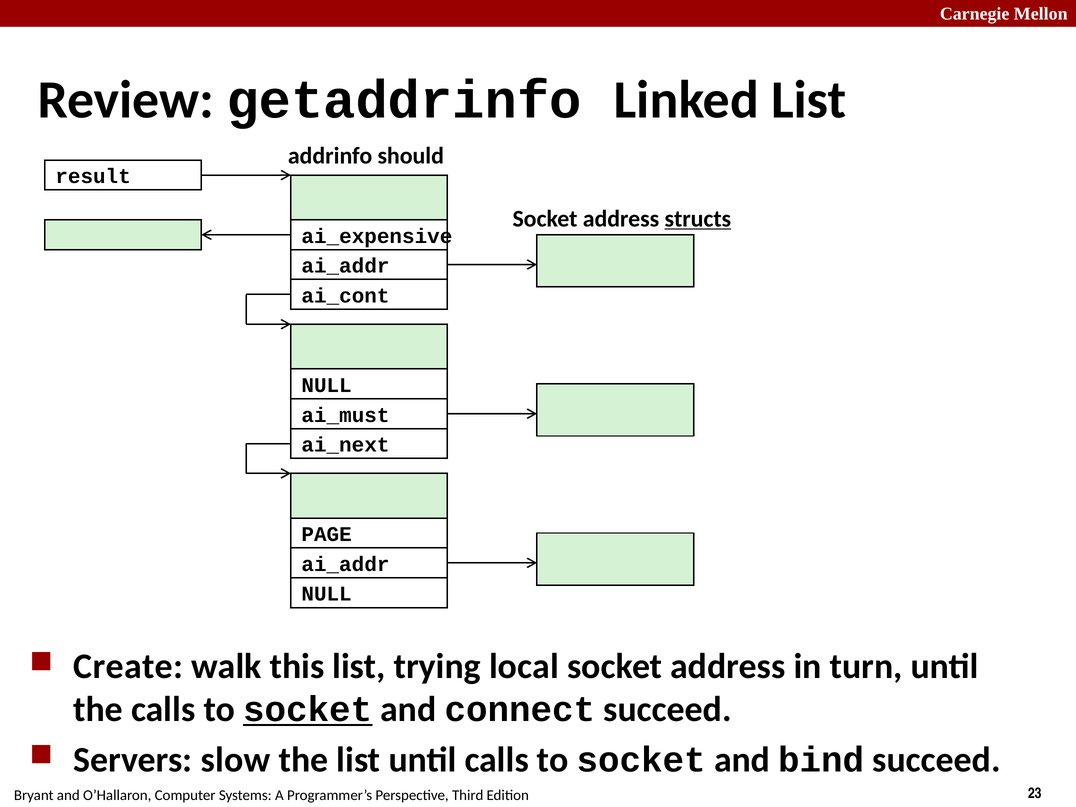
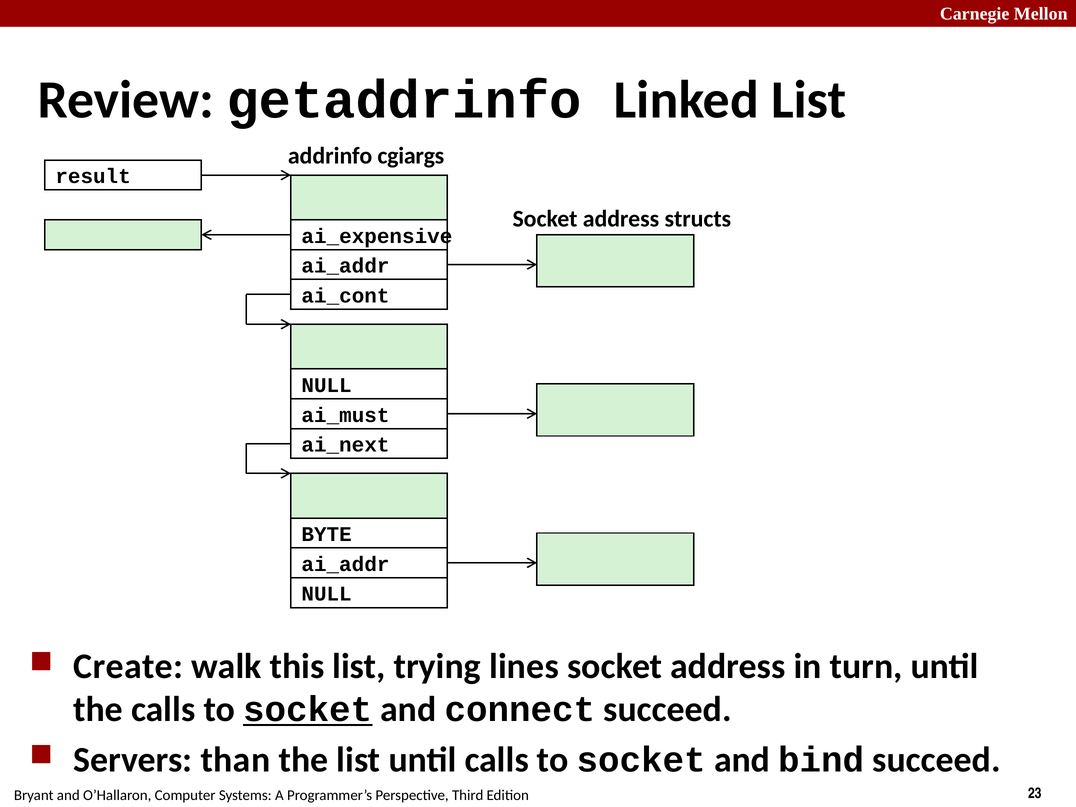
should: should -> cgiargs
structs underline: present -> none
PAGE: PAGE -> BYTE
local: local -> lines
slow: slow -> than
